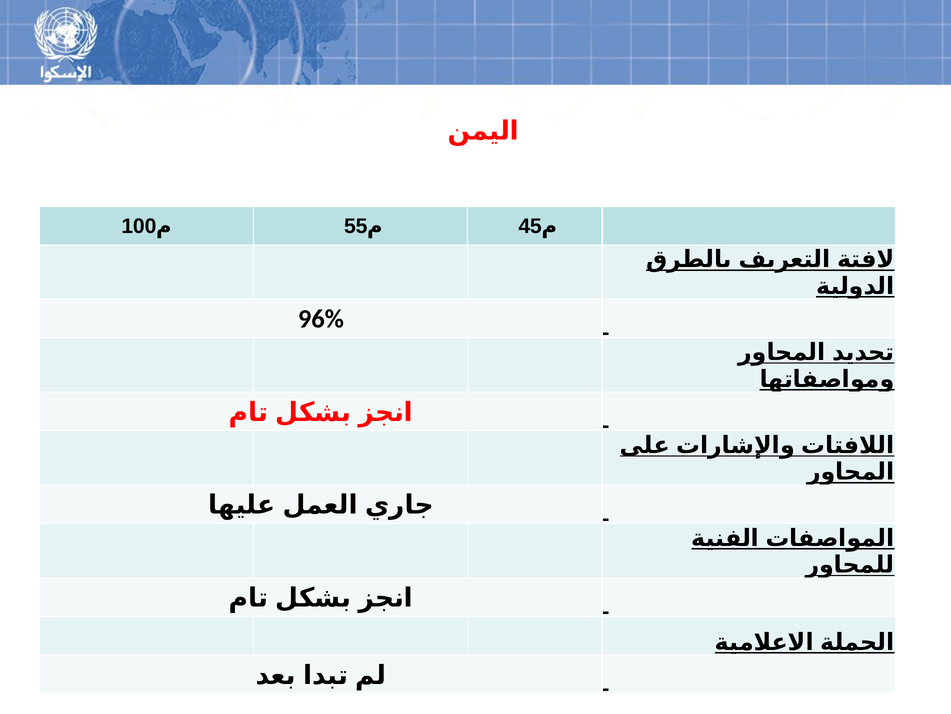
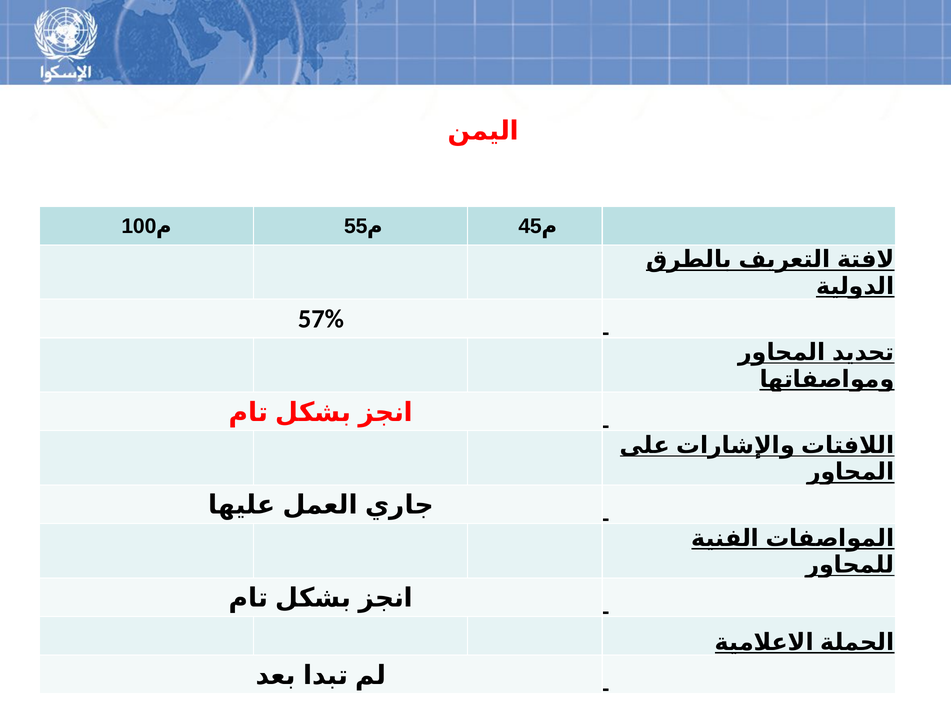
96%: 96% -> 57%
